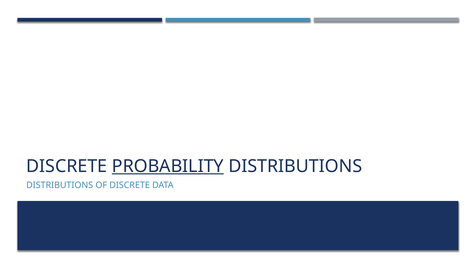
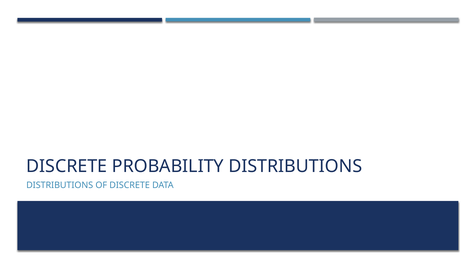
PROBABILITY underline: present -> none
